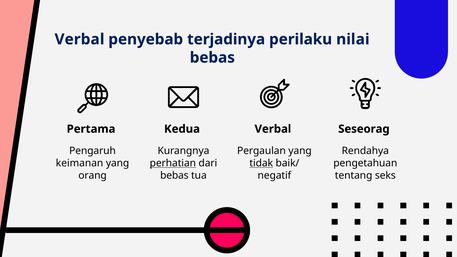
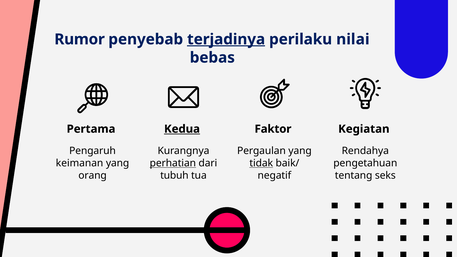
Verbal at (79, 39): Verbal -> Rumor
terjadinya underline: none -> present
Kedua underline: none -> present
Verbal at (273, 129): Verbal -> Faktor
Seseorag: Seseorag -> Kegiatan
bebas at (174, 175): bebas -> tubuh
